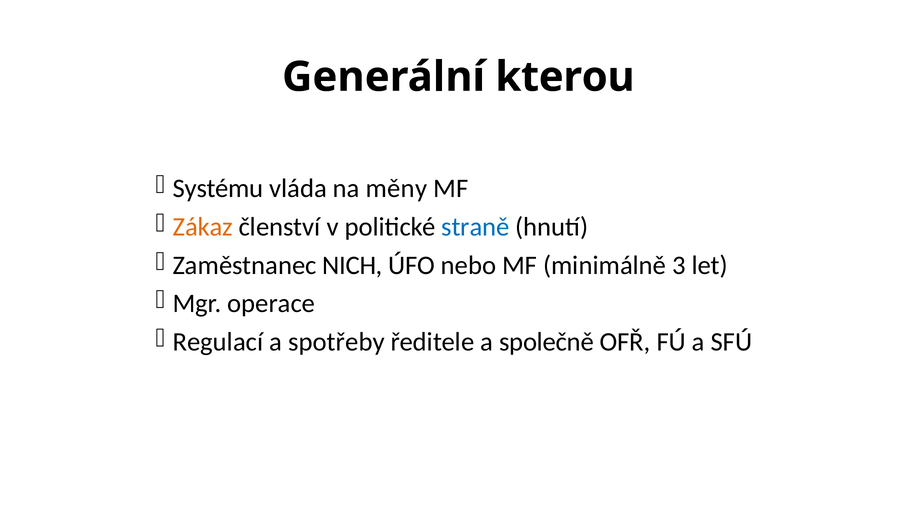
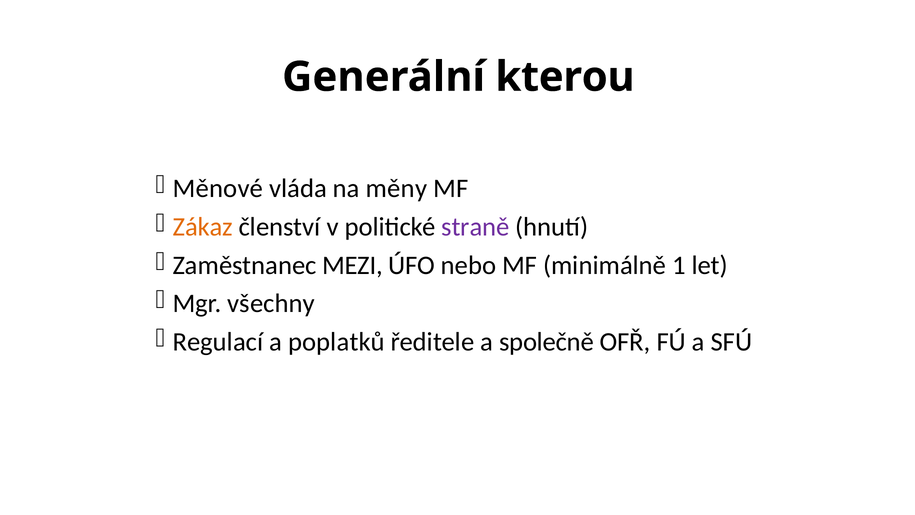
Systému: Systému -> Měnové
straně colour: blue -> purple
NICH: NICH -> MEZI
3: 3 -> 1
operace: operace -> všechny
spotřeby: spotřeby -> poplatků
